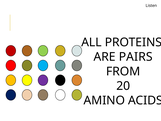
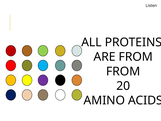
ARE PAIRS: PAIRS -> FROM
